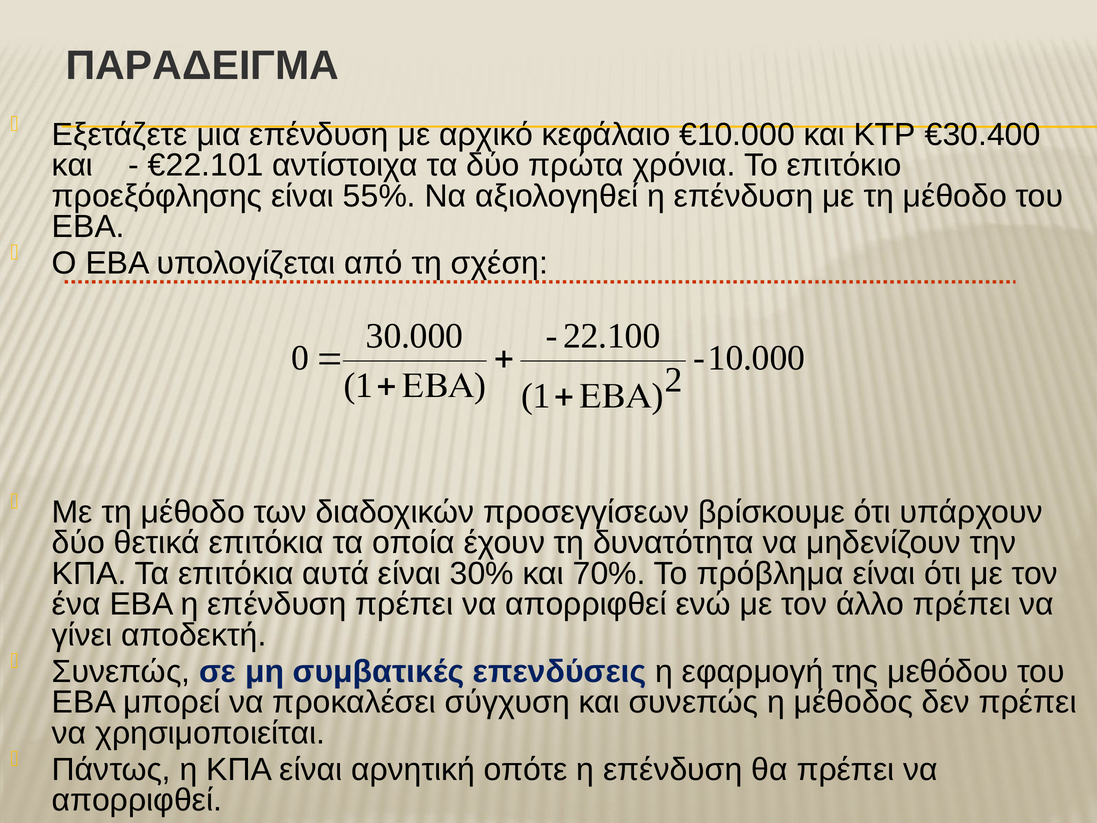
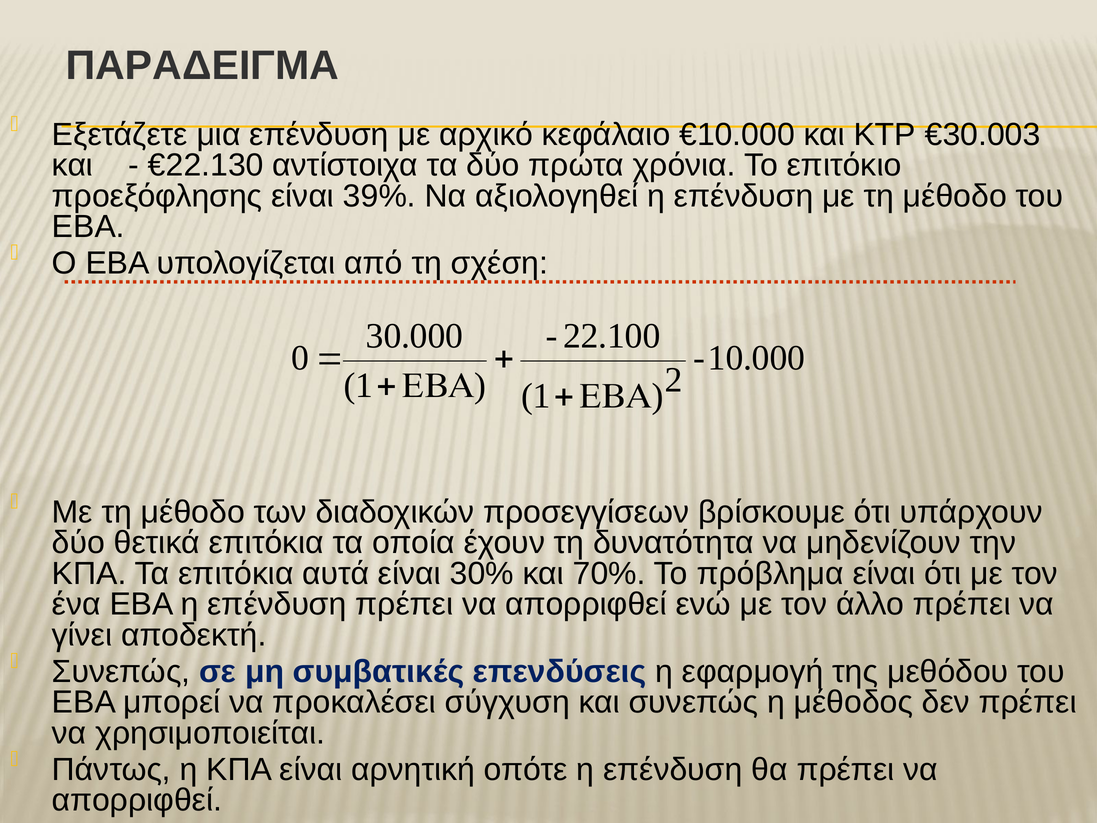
€30.400: €30.400 -> €30.003
€22.101: €22.101 -> €22.130
55%: 55% -> 39%
